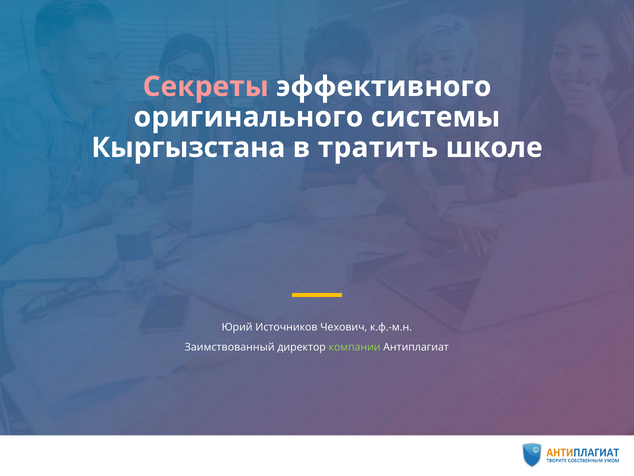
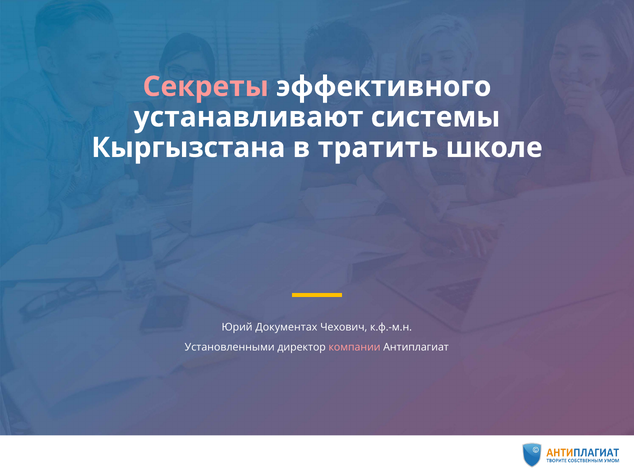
оригинального: оригинального -> устанавливают
Источников: Источников -> Документах
Заимствованный: Заимствованный -> Установленными
компании colour: light green -> pink
